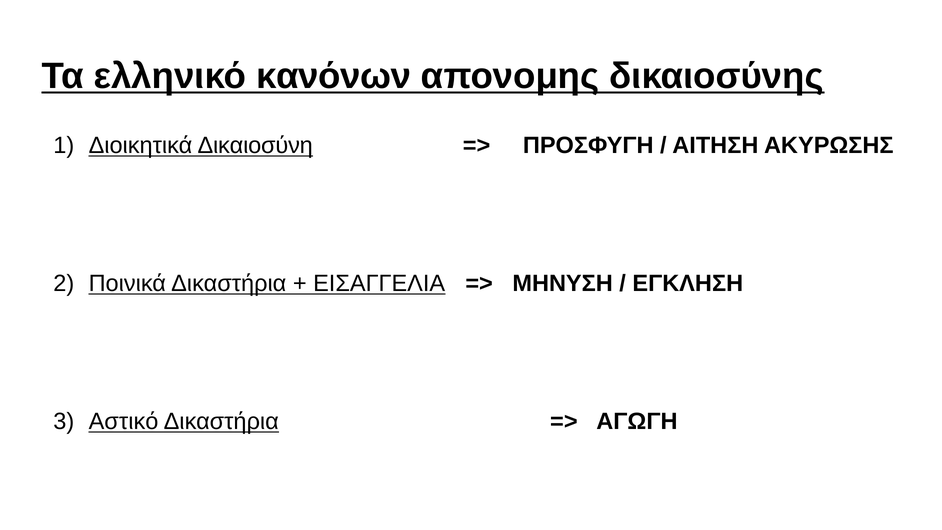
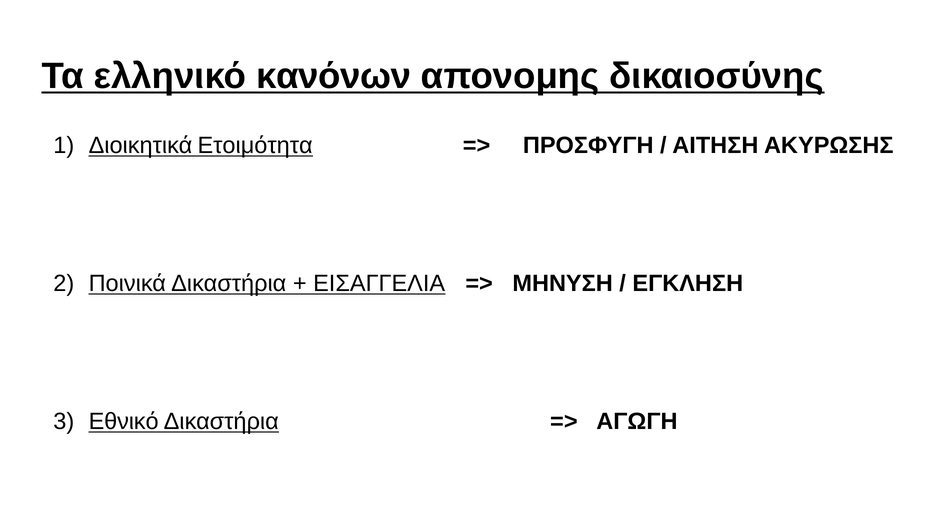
Δικαιοσύνη: Δικαιοσύνη -> Ετοιμότητα
Αστικό: Αστικό -> Εθνικό
